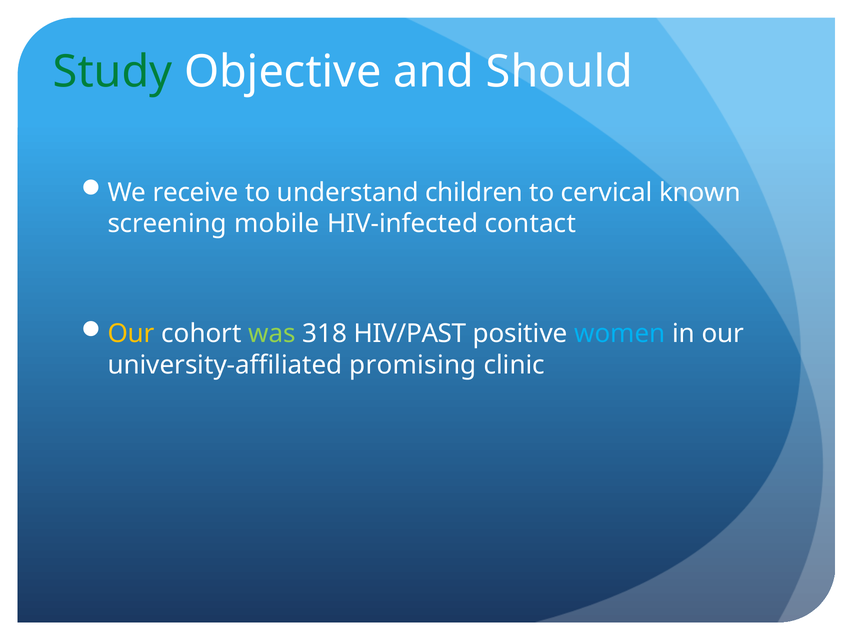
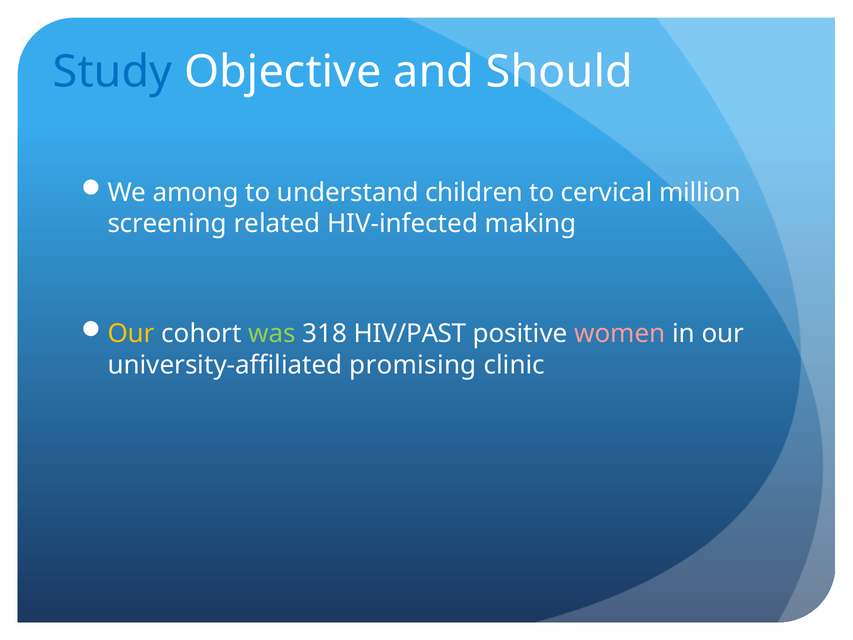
Study colour: green -> blue
receive: receive -> among
known: known -> million
mobile: mobile -> related
contact: contact -> making
women colour: light blue -> pink
